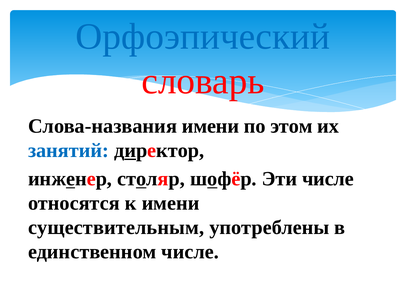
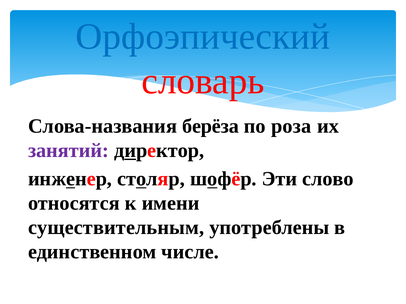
Слова-названия имени: имени -> берёза
этом: этом -> роза
занятий colour: blue -> purple
Эти числе: числе -> слово
